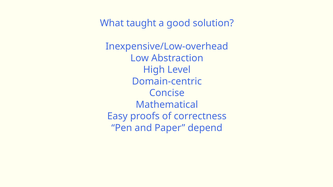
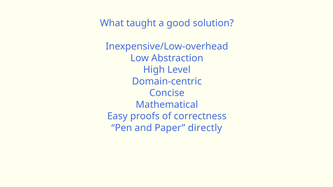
depend: depend -> directly
